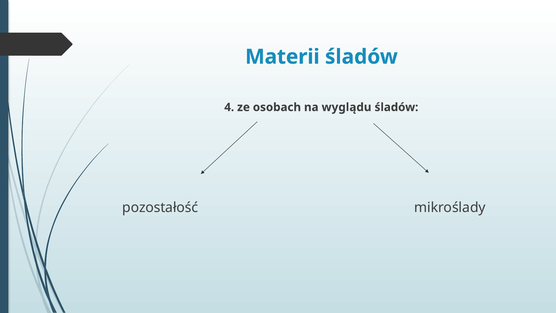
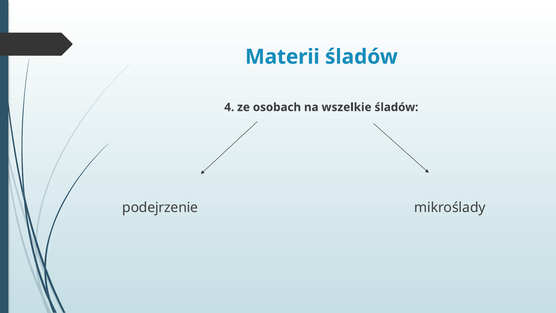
wyglądu: wyglądu -> wszelkie
pozostałość: pozostałość -> podejrzenie
